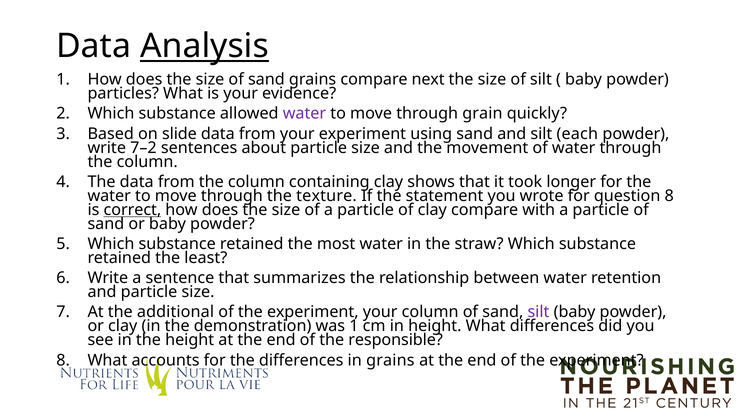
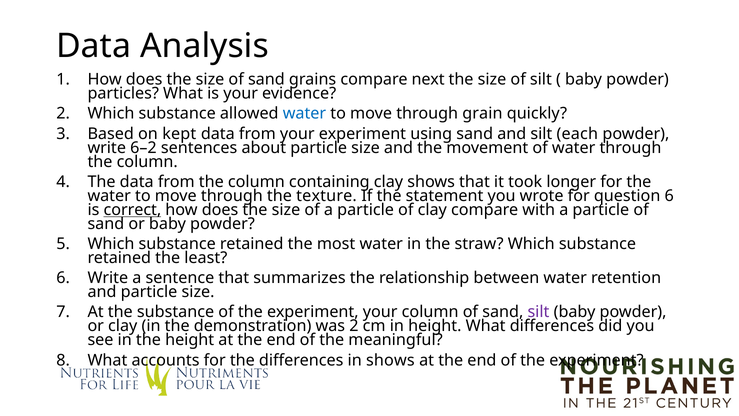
Analysis underline: present -> none
water at (304, 114) colour: purple -> blue
slide: slide -> kept
7–2: 7–2 -> 6–2
question 8: 8 -> 6
the additional: additional -> substance
was 1: 1 -> 2
responsible: responsible -> meaningful
in grains: grains -> shows
